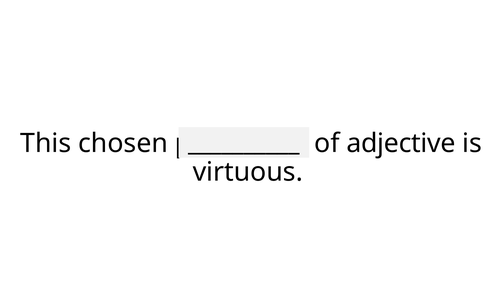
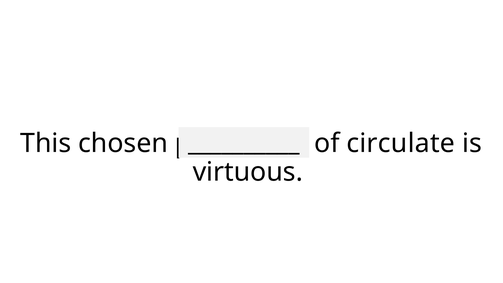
adjective: adjective -> circulate
